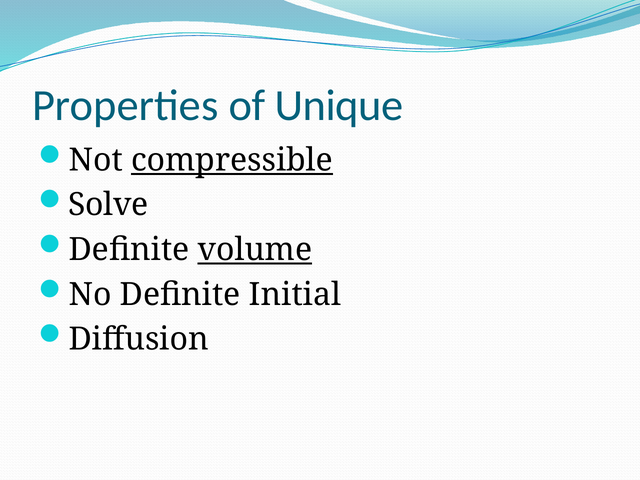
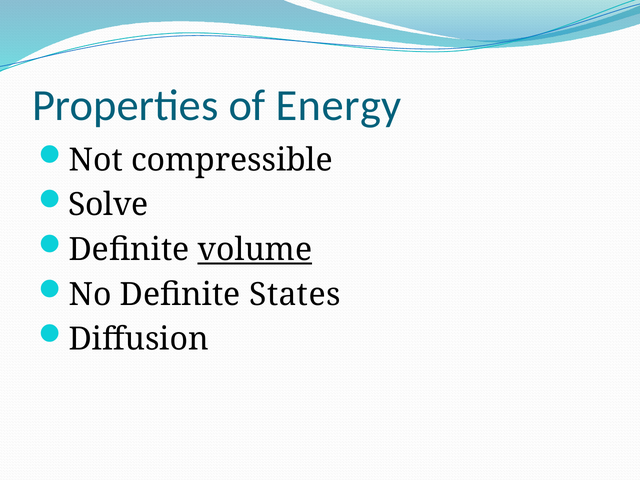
Unique: Unique -> Energy
compressible underline: present -> none
Initial: Initial -> States
